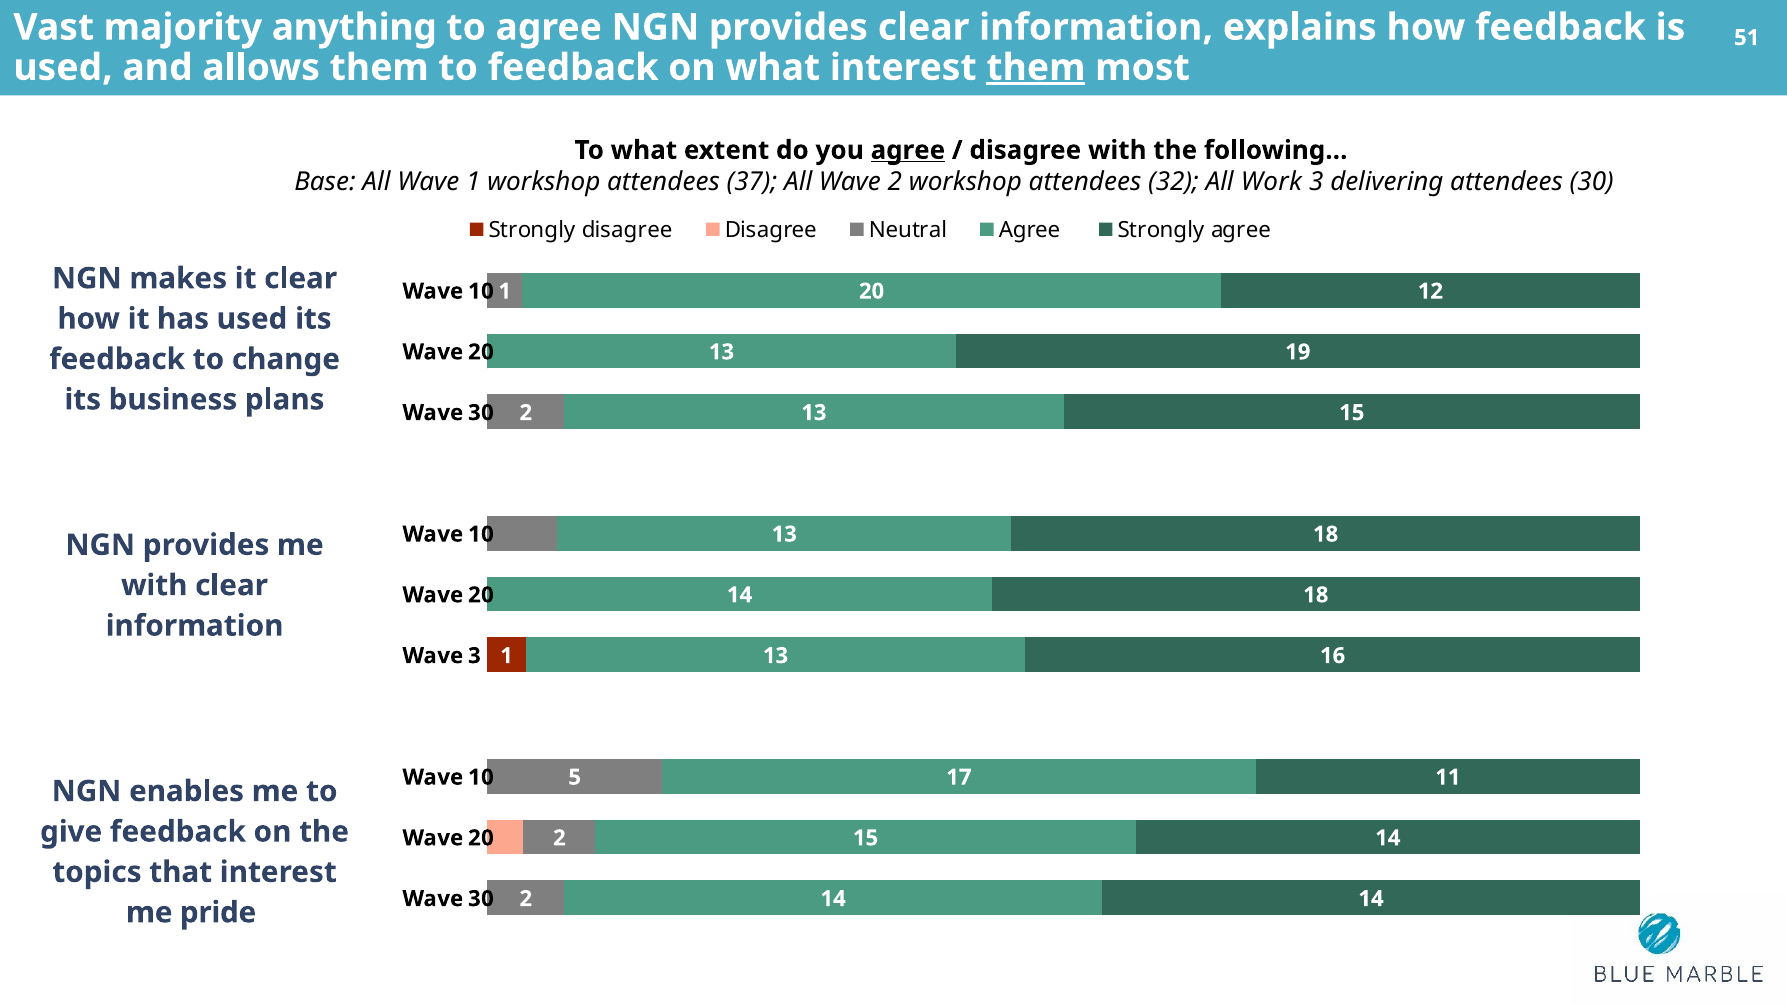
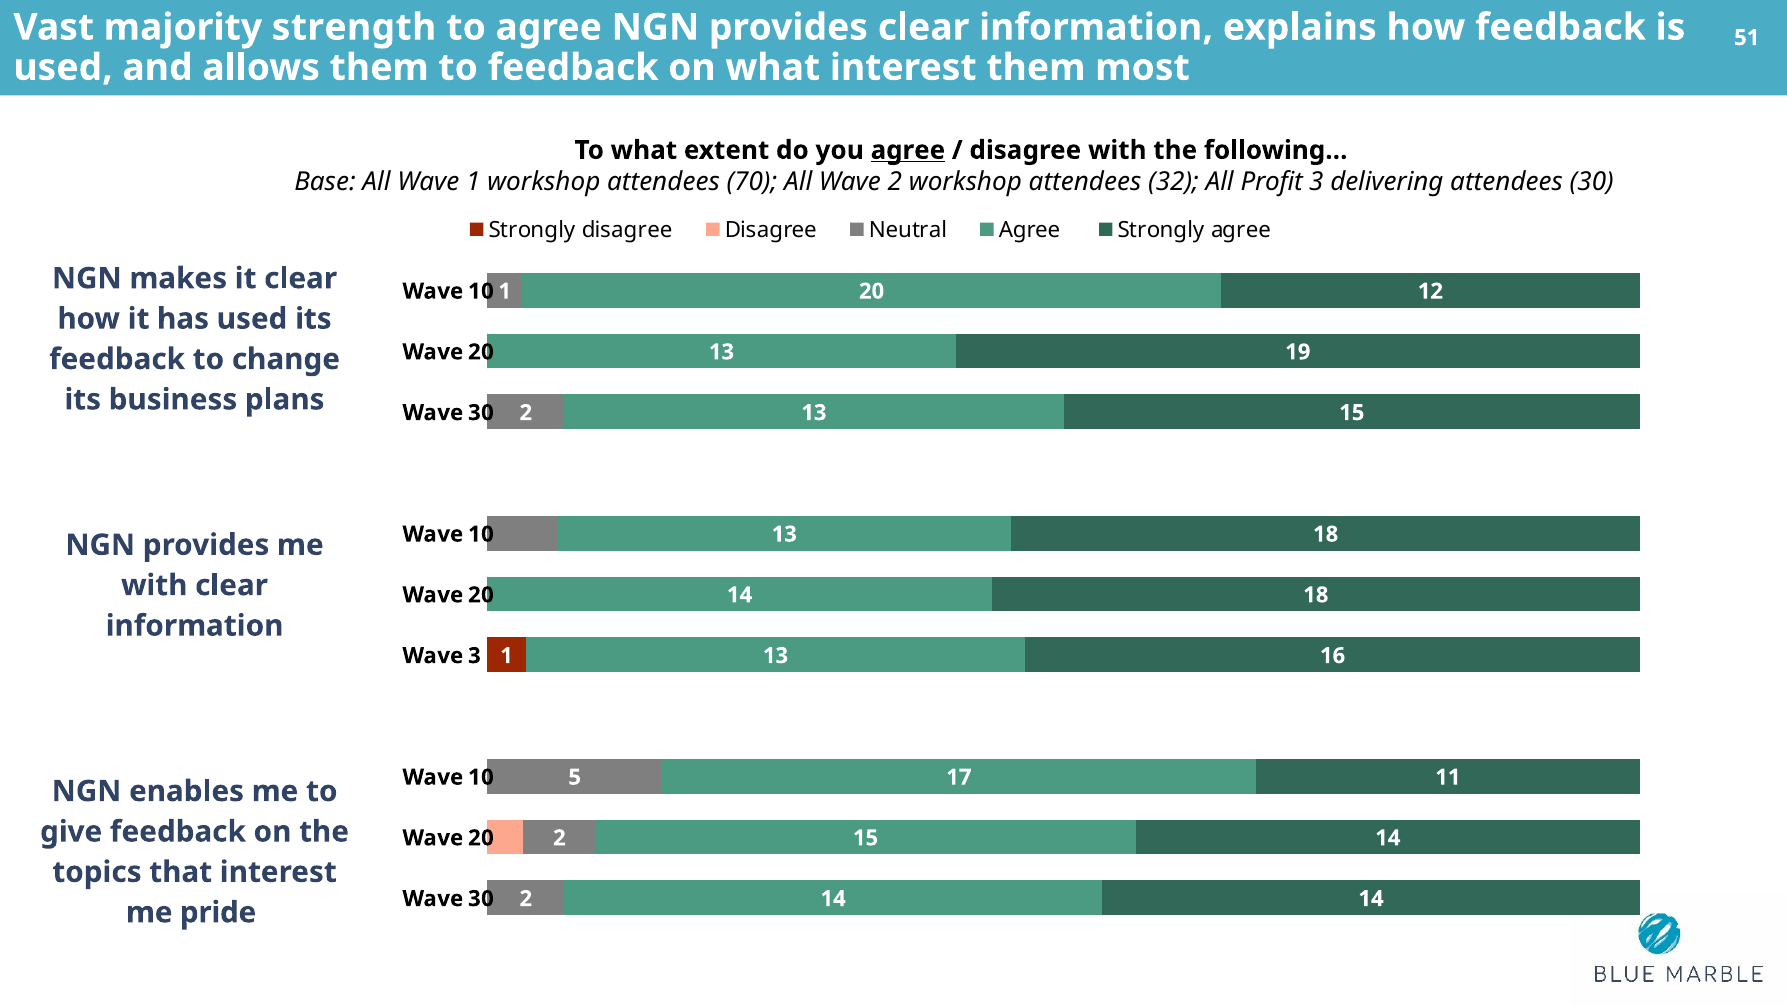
anything: anything -> strength
them at (1036, 68) underline: present -> none
37: 37 -> 70
Work: Work -> Profit
